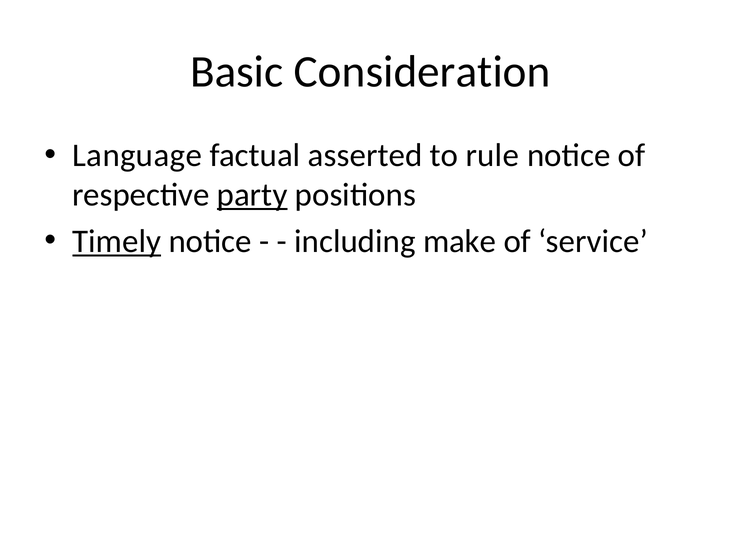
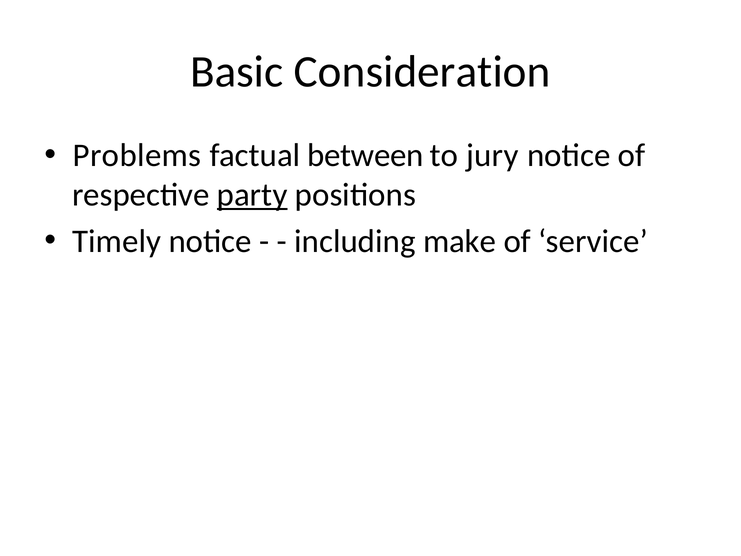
Language: Language -> Problems
asserted: asserted -> between
rule: rule -> jury
Timely underline: present -> none
